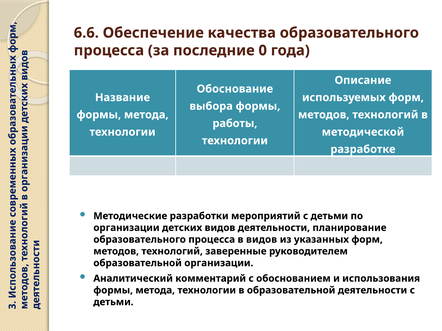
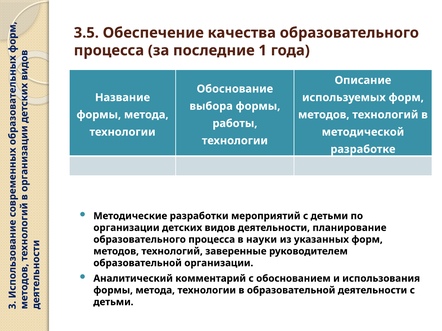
6.6: 6.6 -> 3.5
0: 0 -> 1
в видов: видов -> науки
